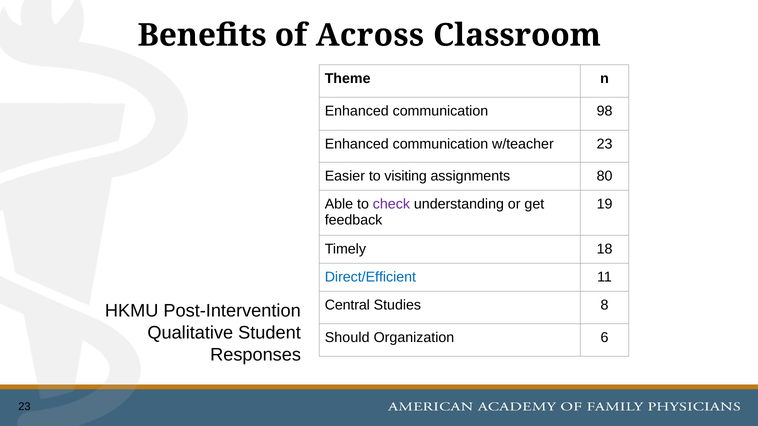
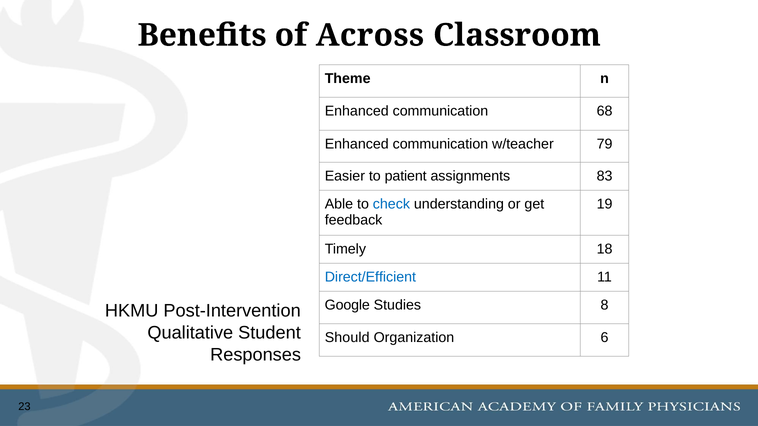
98: 98 -> 68
w/teacher 23: 23 -> 79
visiting: visiting -> patient
80: 80 -> 83
check colour: purple -> blue
Central: Central -> Google
